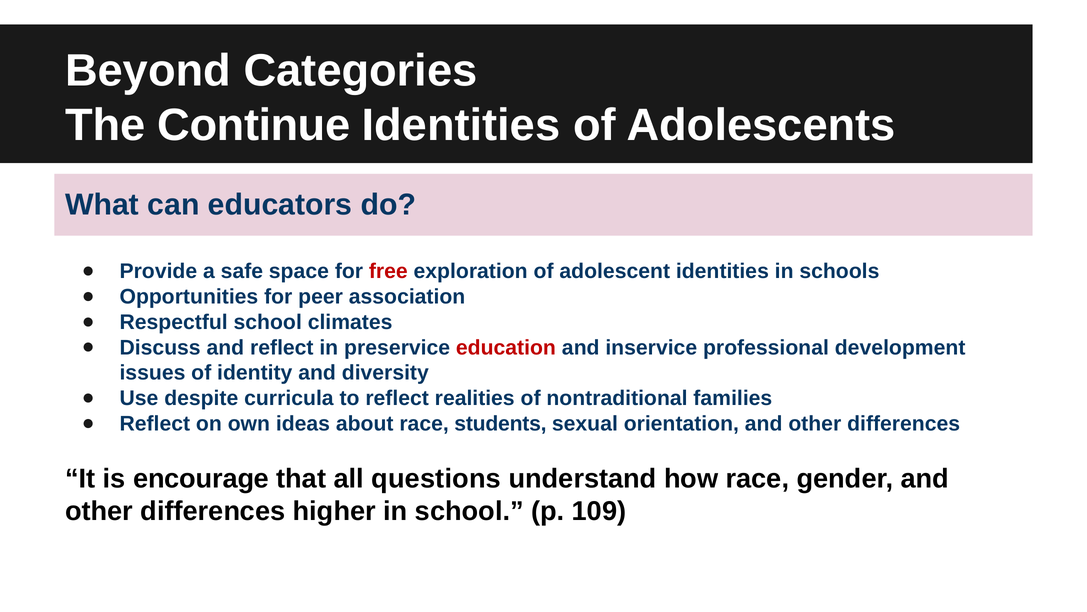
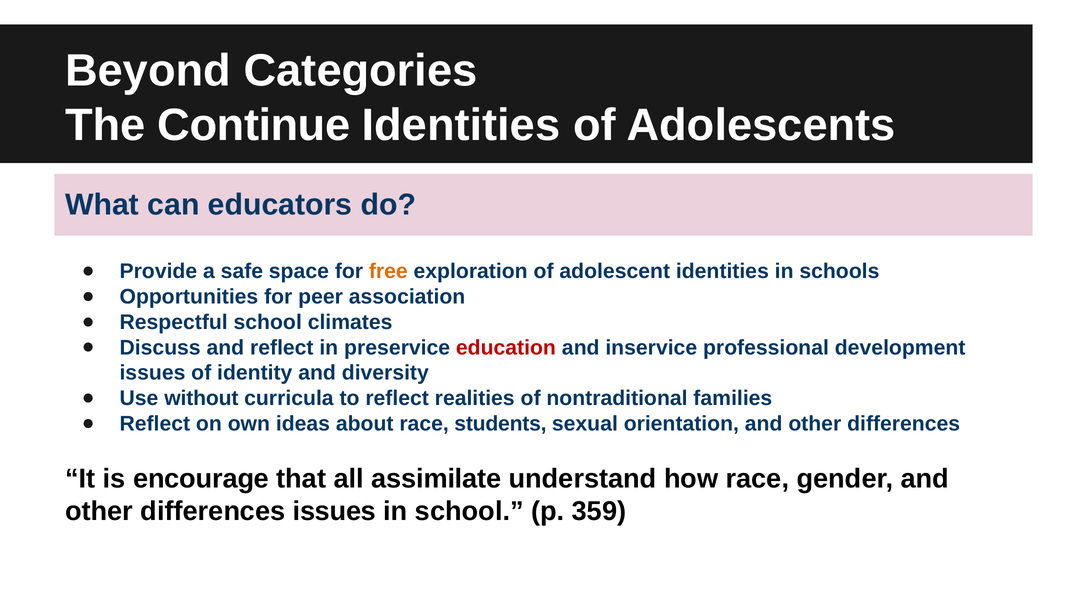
free colour: red -> orange
despite: despite -> without
questions: questions -> assimilate
differences higher: higher -> issues
109: 109 -> 359
